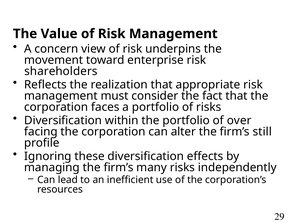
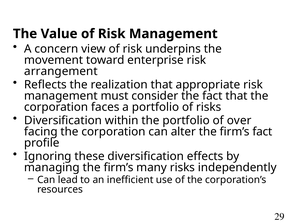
shareholders: shareholders -> arrangement
firm’s still: still -> fact
